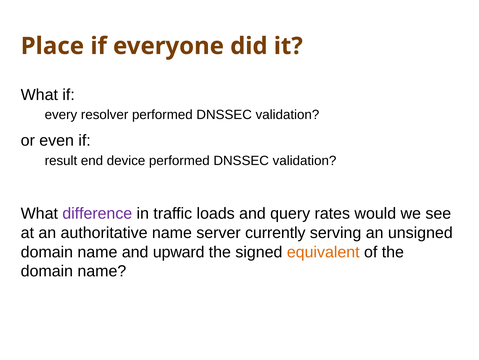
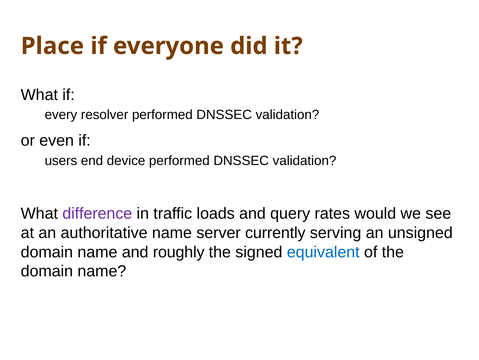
result: result -> users
upward: upward -> roughly
equivalent colour: orange -> blue
